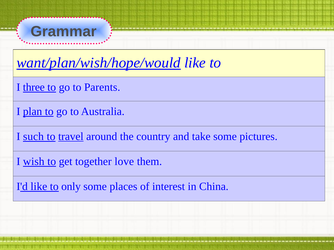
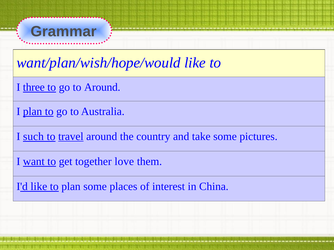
want/plan/wish/hope/would underline: present -> none
to Parents: Parents -> Around
wish: wish -> want
to only: only -> plan
